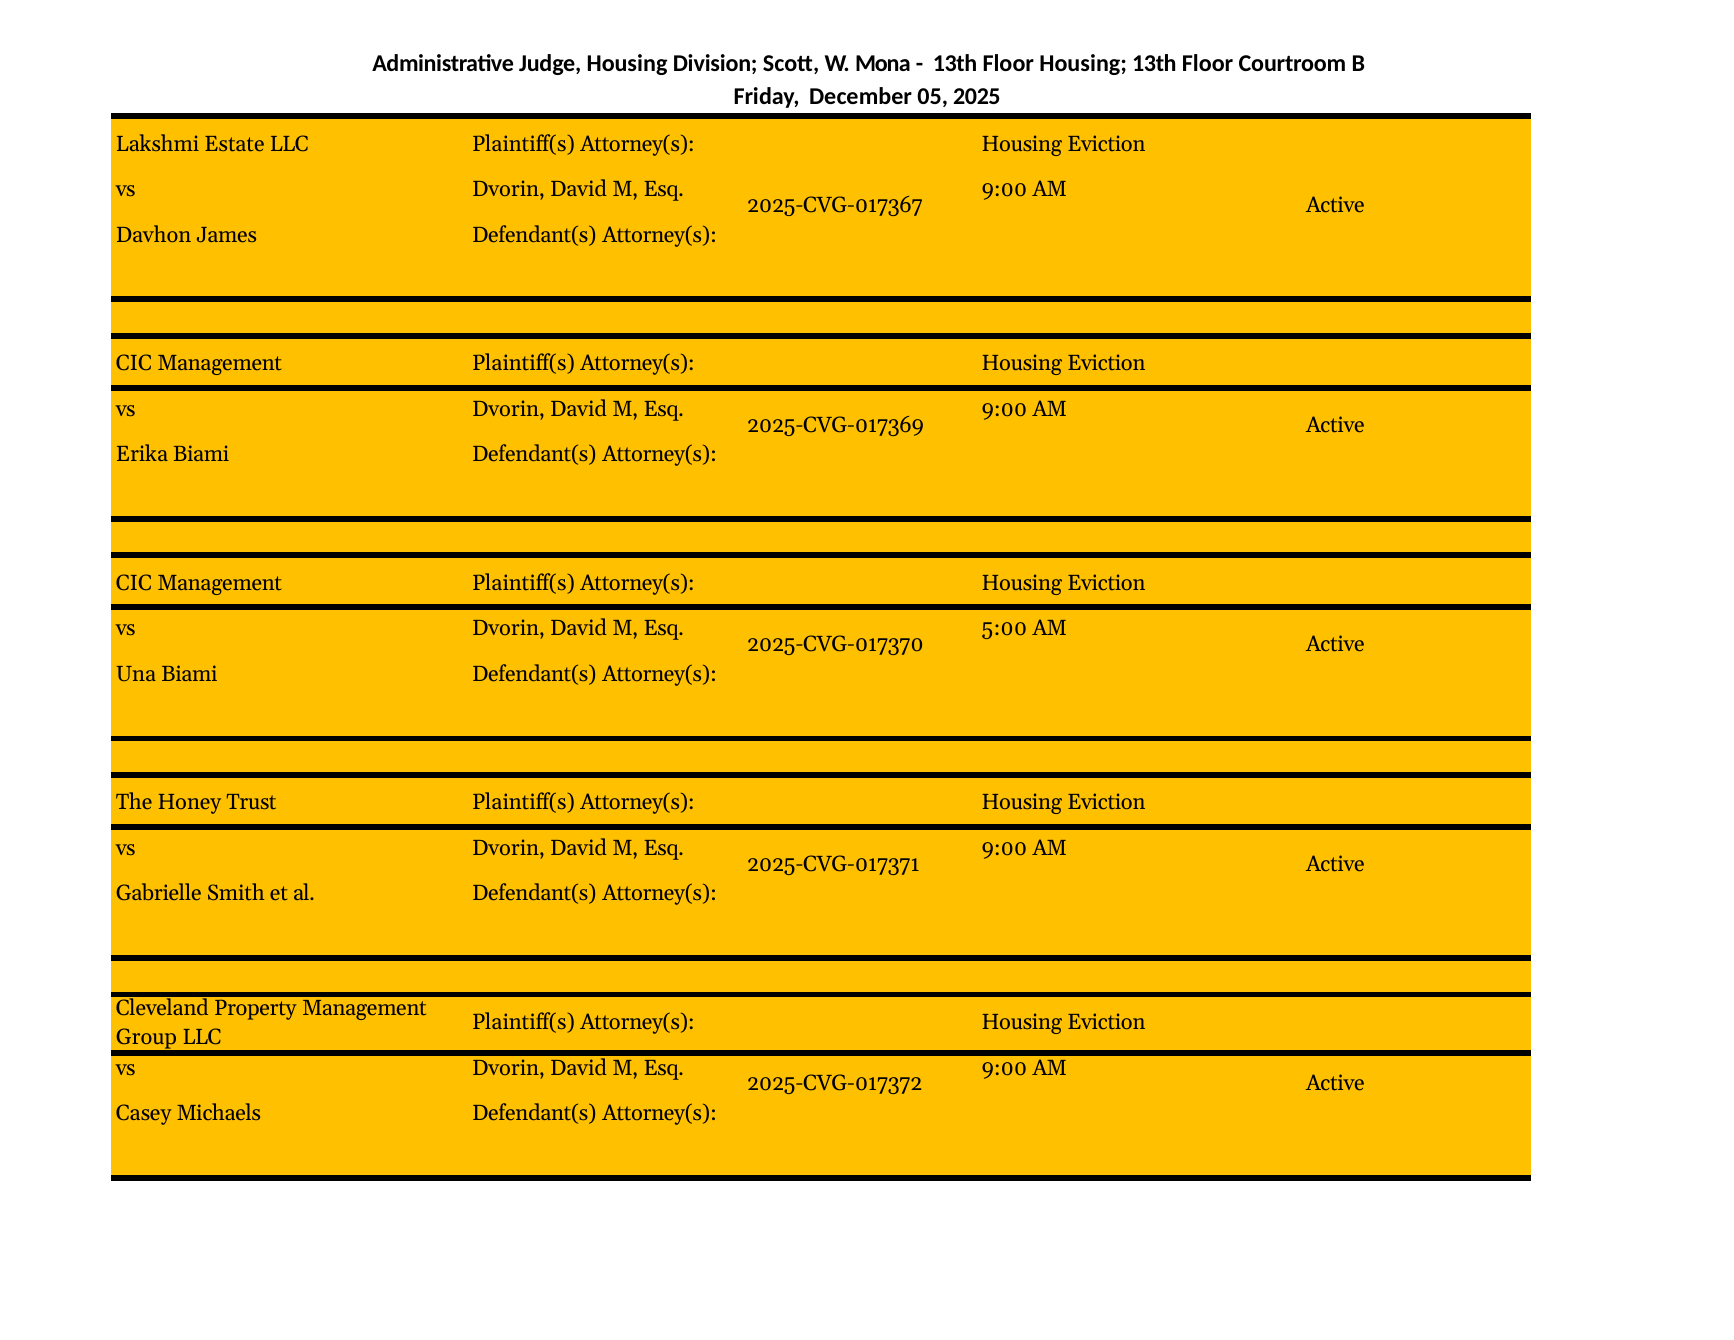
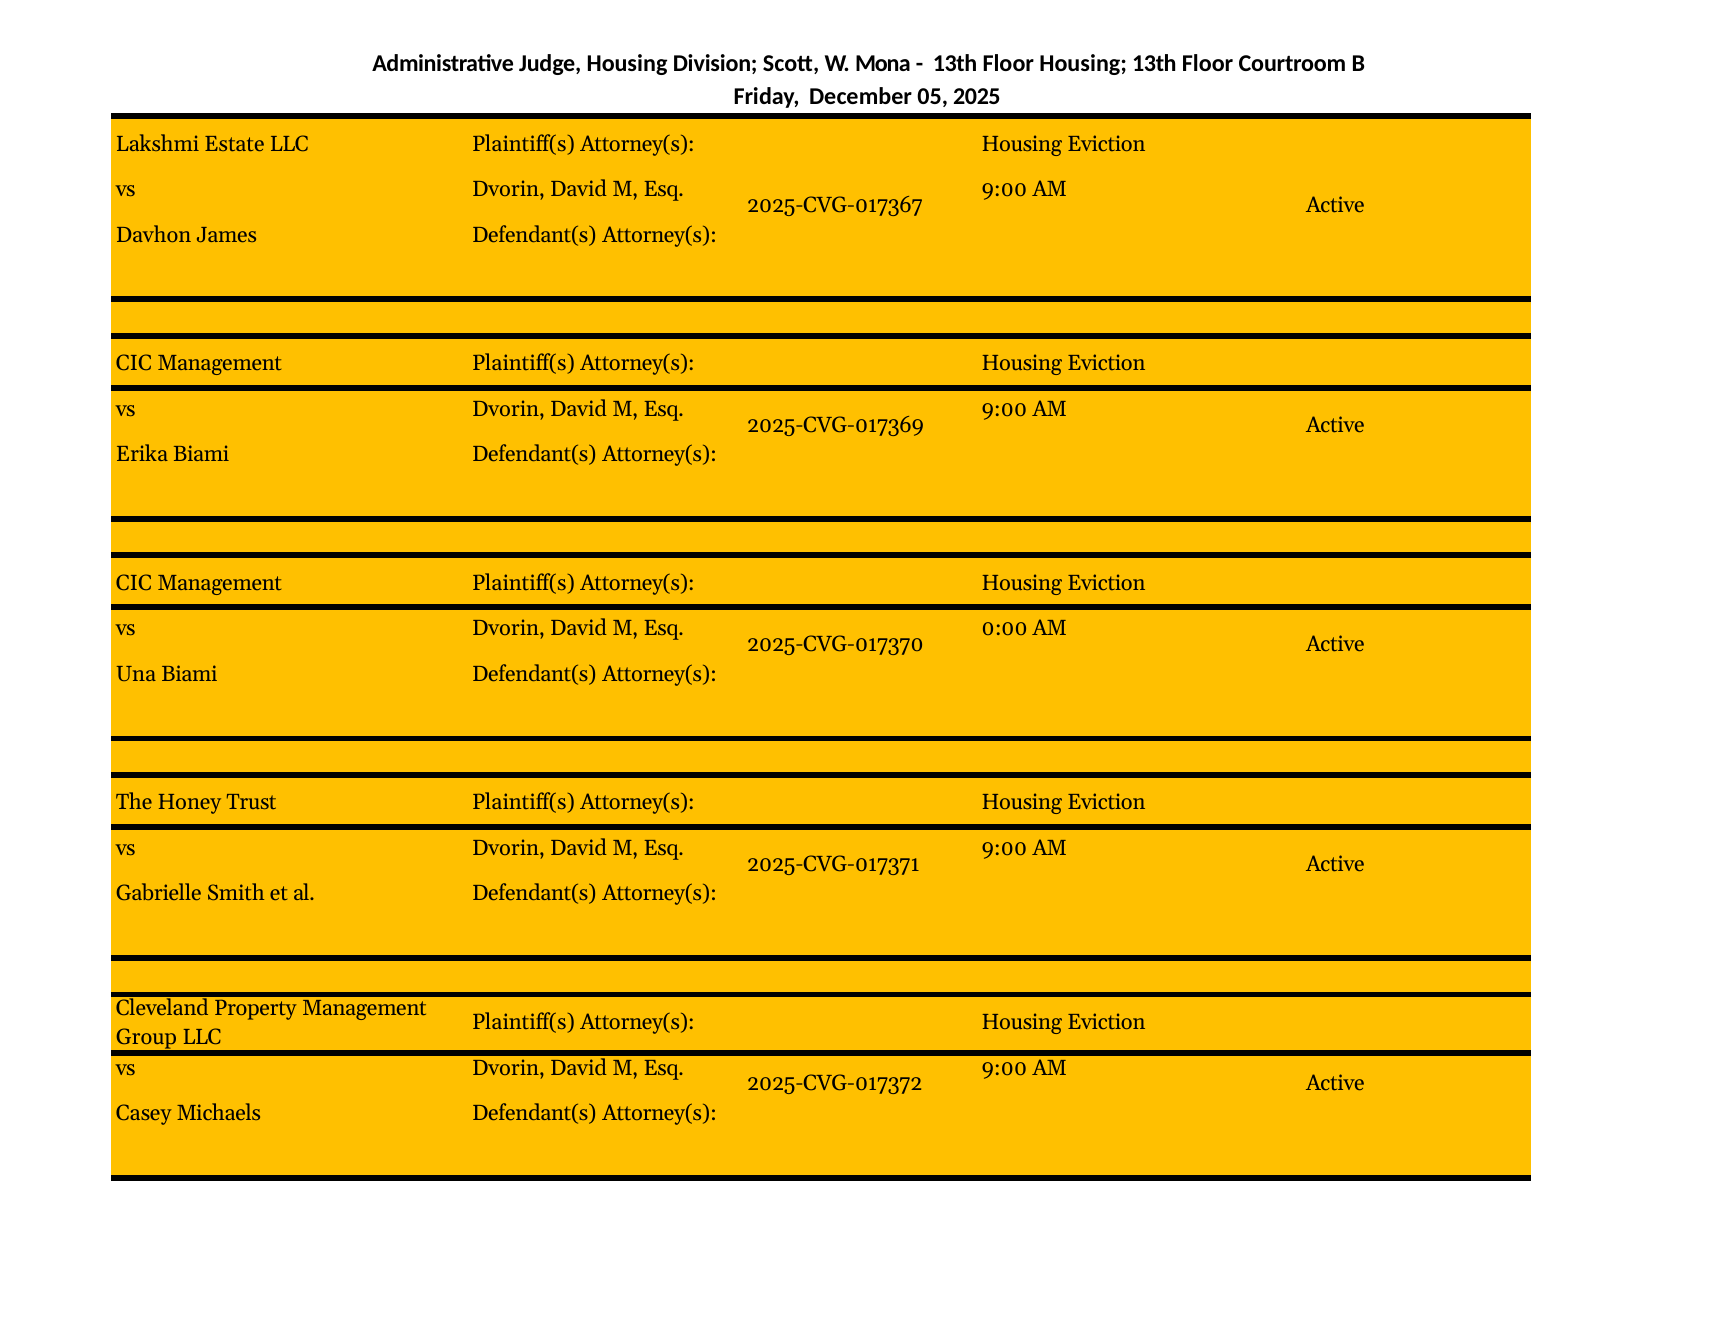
5:00: 5:00 -> 0:00
